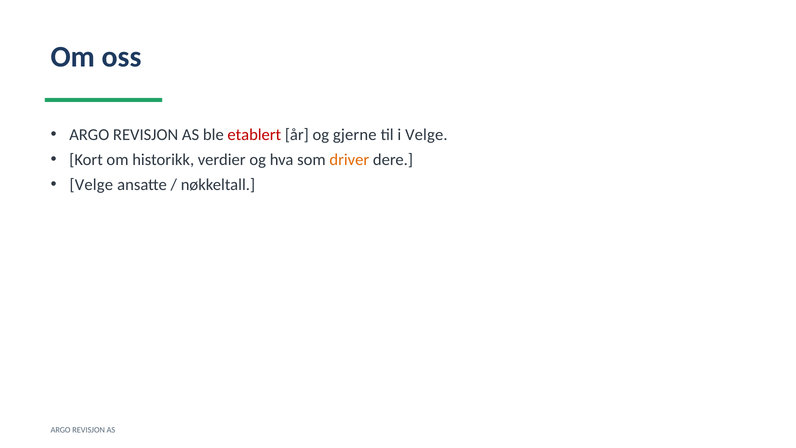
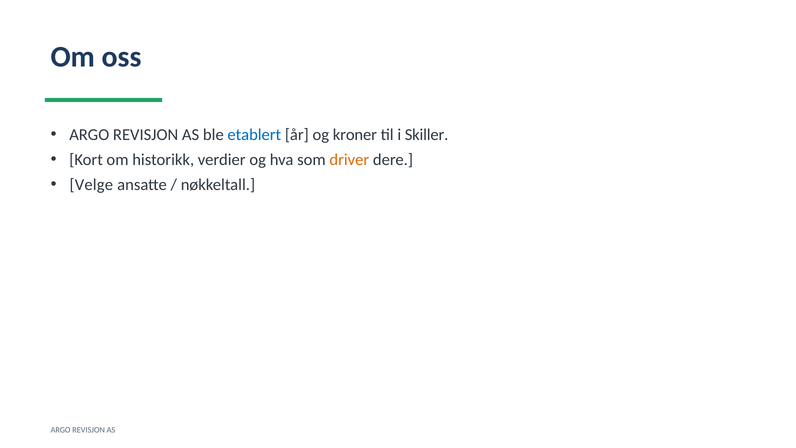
etablert colour: red -> blue
gjerne: gjerne -> kroner
i Velge: Velge -> Skiller
